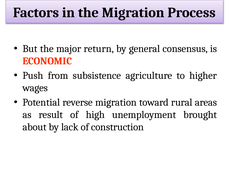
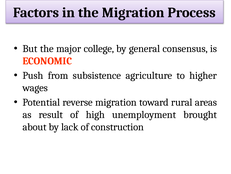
return: return -> college
